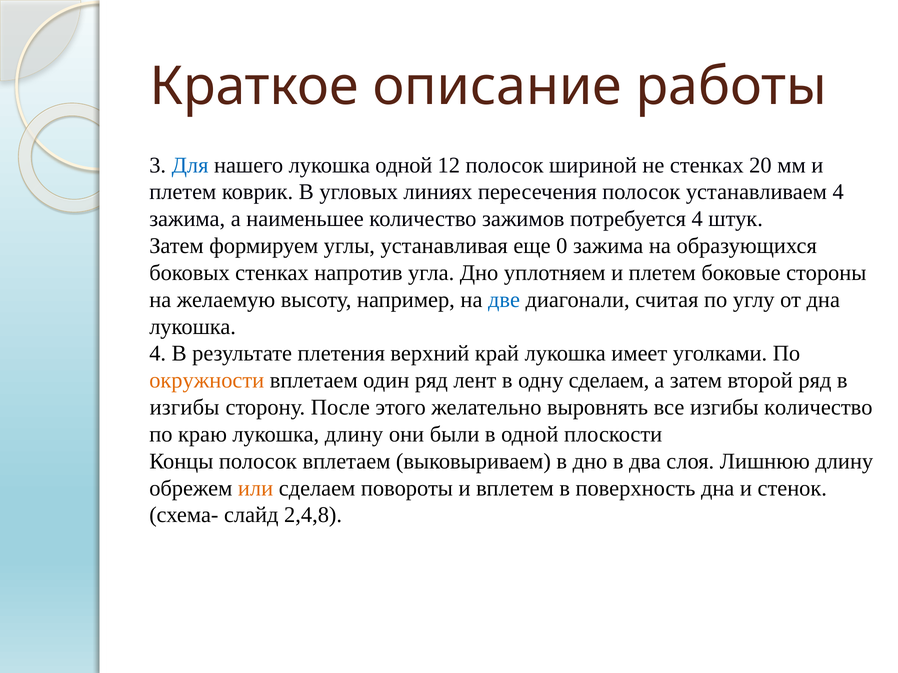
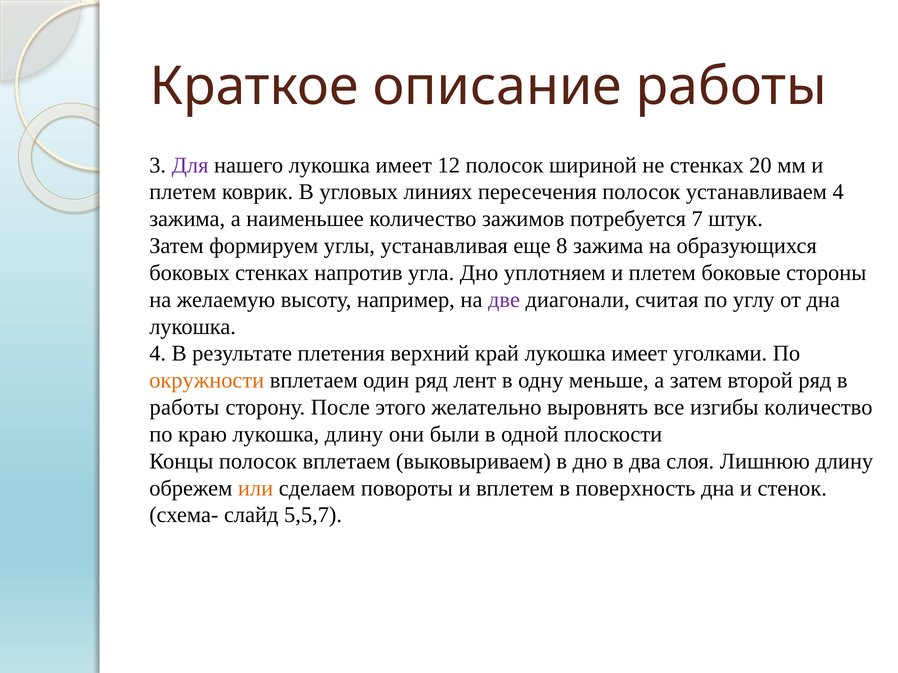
Для colour: blue -> purple
нашего лукошка одной: одной -> имеет
потребуется 4: 4 -> 7
0: 0 -> 8
две colour: blue -> purple
одну сделаем: сделаем -> меньше
изгибы at (184, 408): изгибы -> работы
2,4,8: 2,4,8 -> 5,5,7
